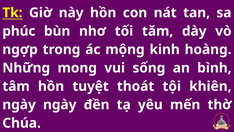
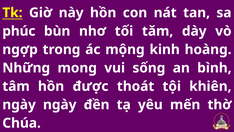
tuyệt: tuyệt -> được
